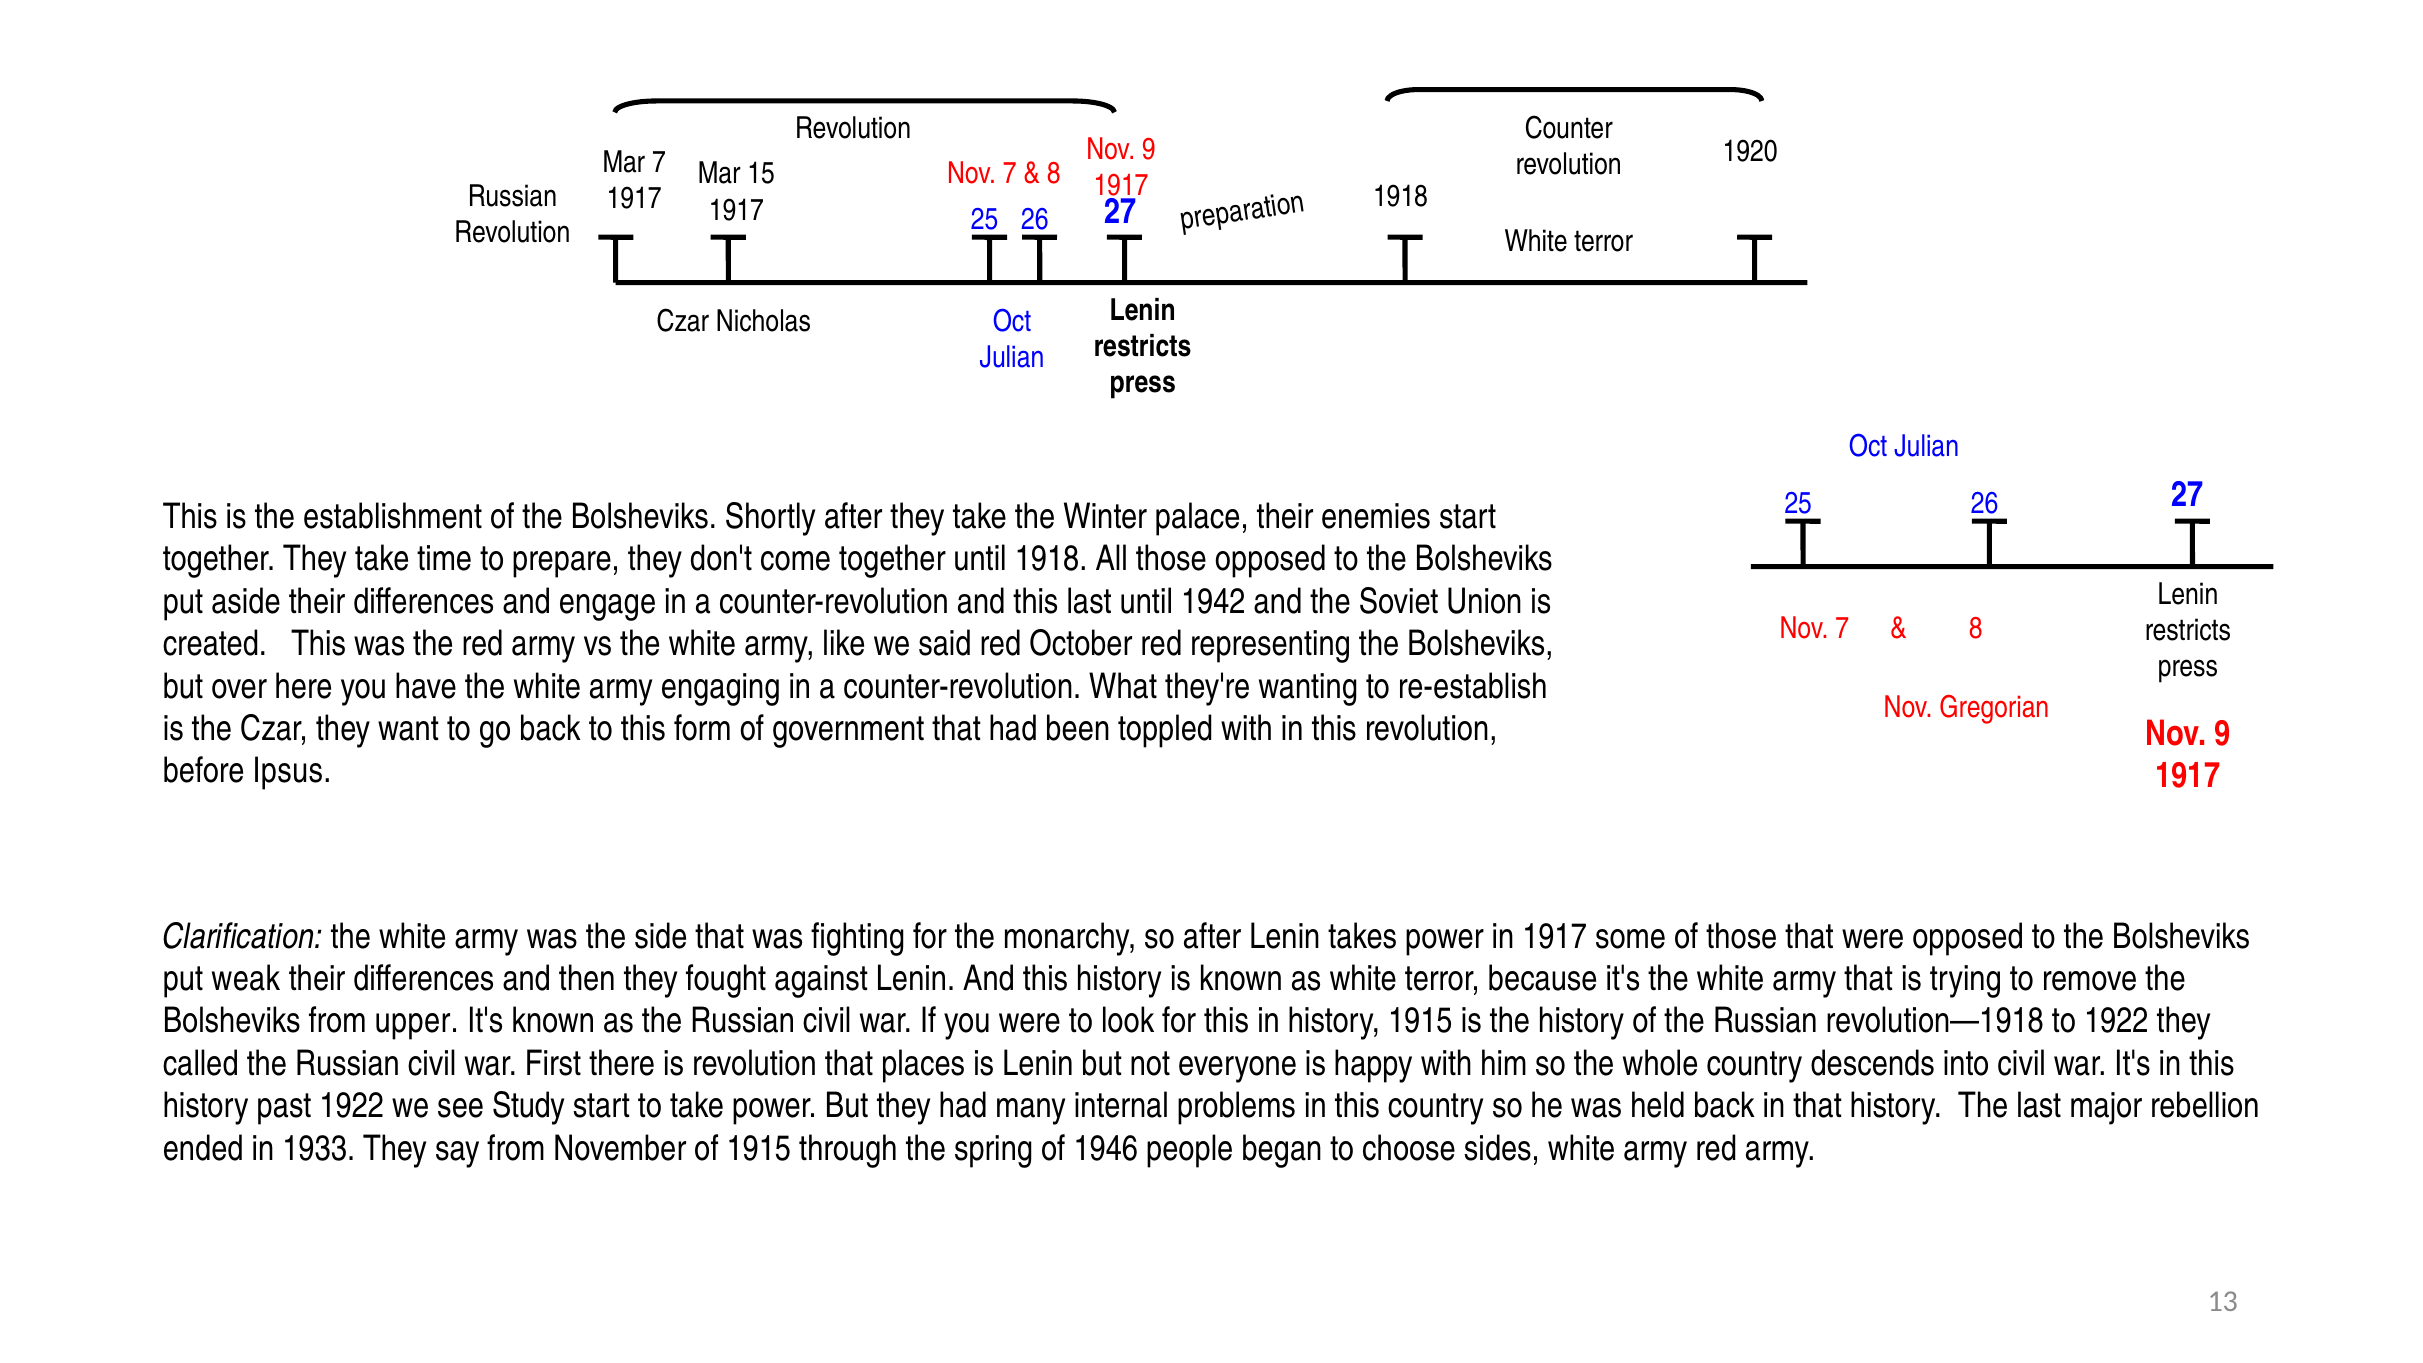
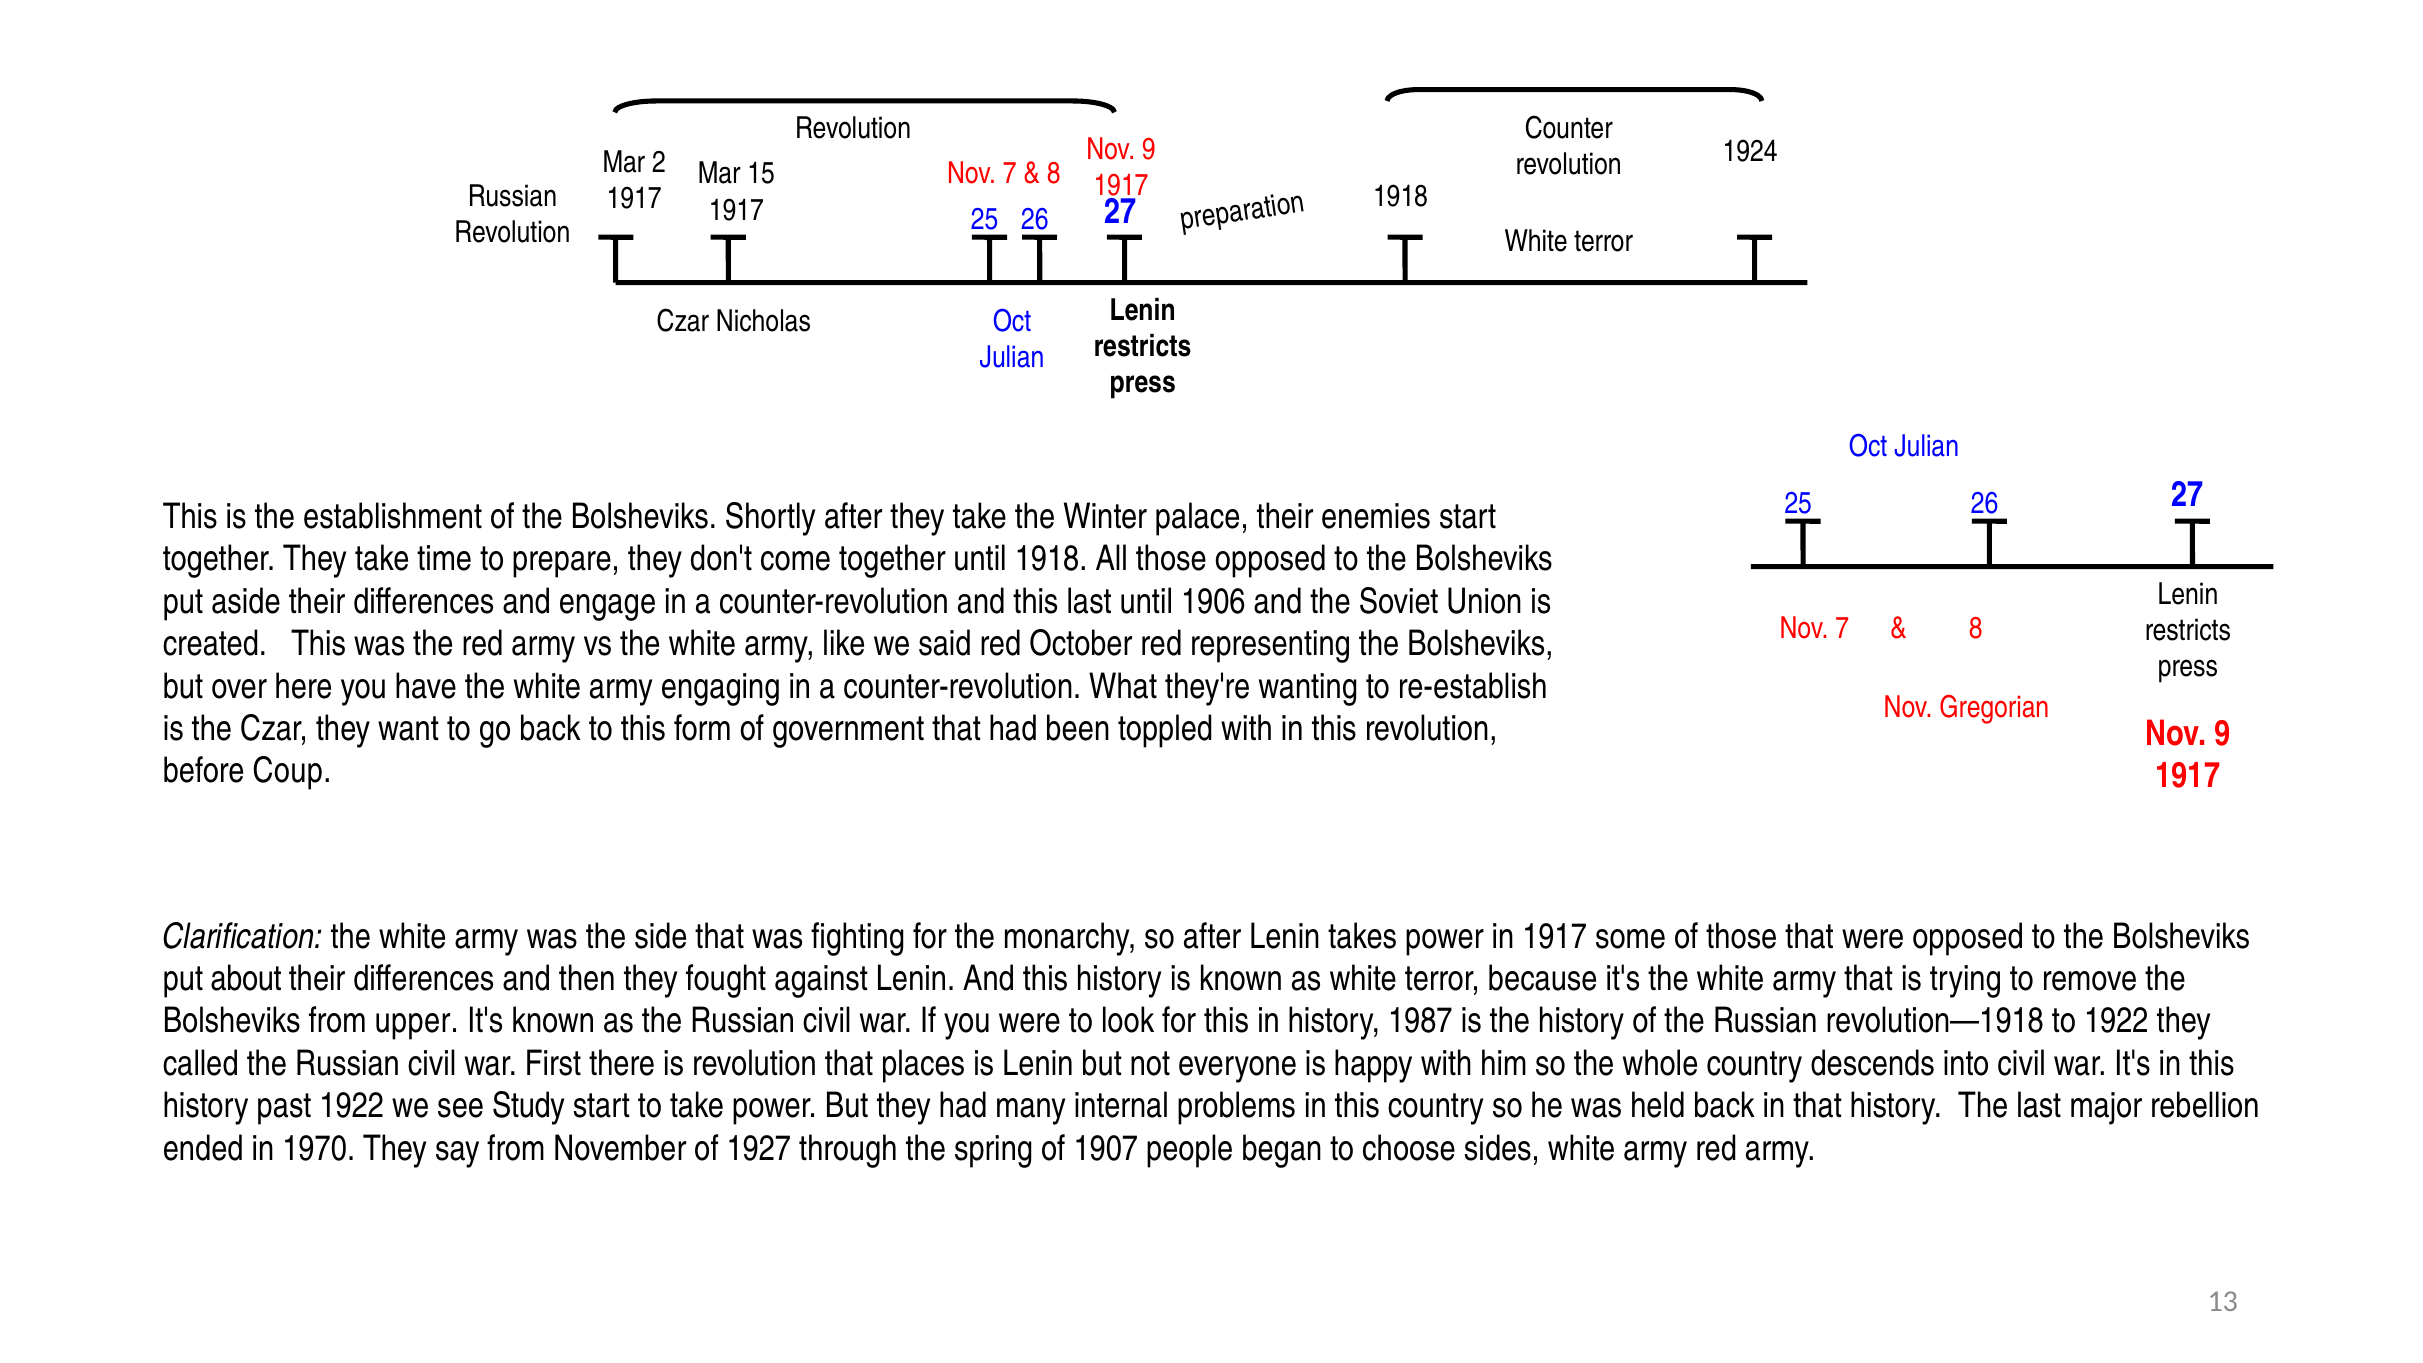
1920: 1920 -> 1924
Mar 7: 7 -> 2
1942: 1942 -> 1906
Ipsus: Ipsus -> Coup
weak: weak -> about
history 1915: 1915 -> 1987
1933: 1933 -> 1970
of 1915: 1915 -> 1927
1946: 1946 -> 1907
